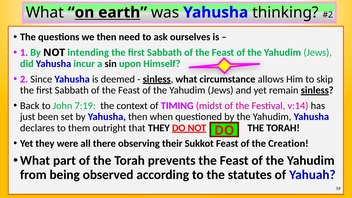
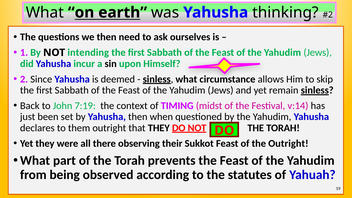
the Creation: Creation -> Outright
